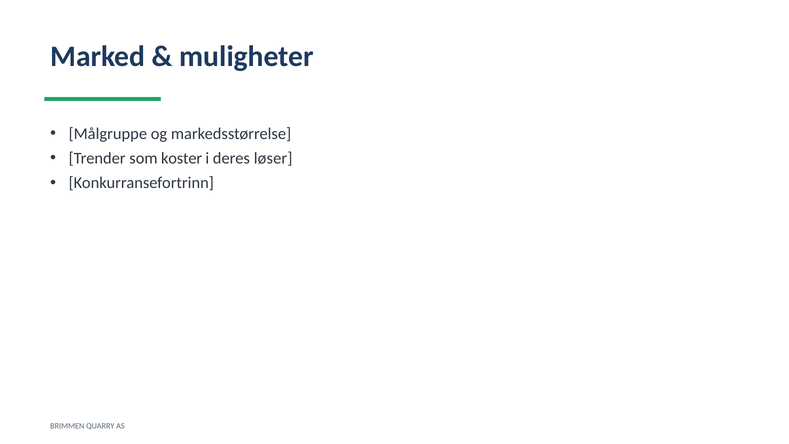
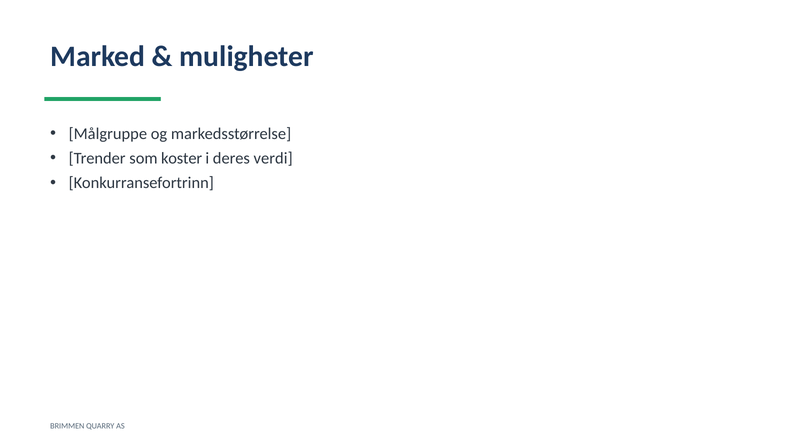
løser: løser -> verdi
